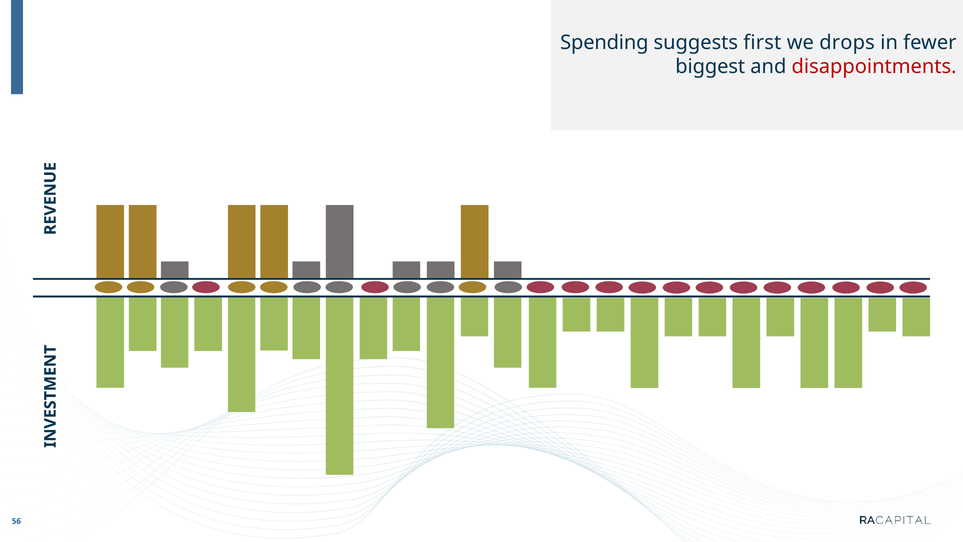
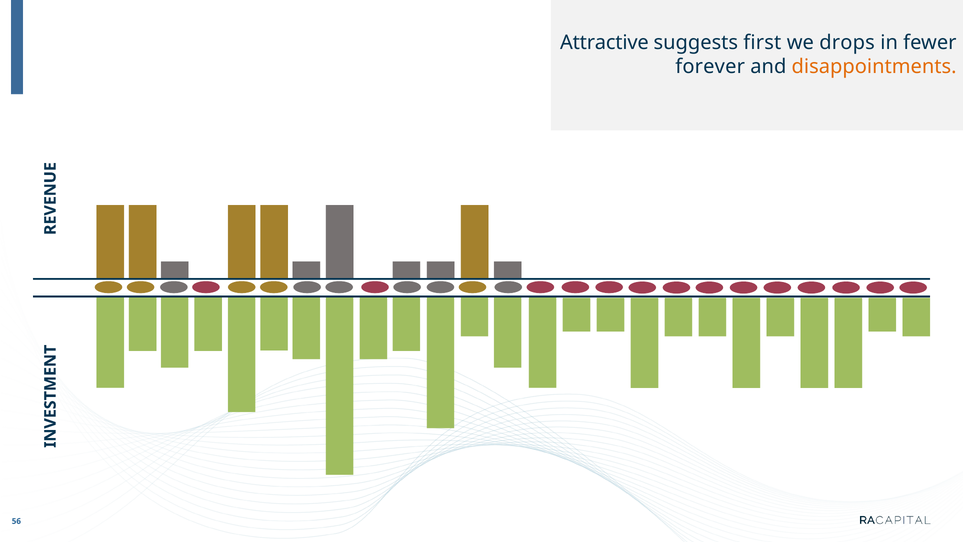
Spending: Spending -> Attractive
biggest: biggest -> forever
disappointments colour: red -> orange
